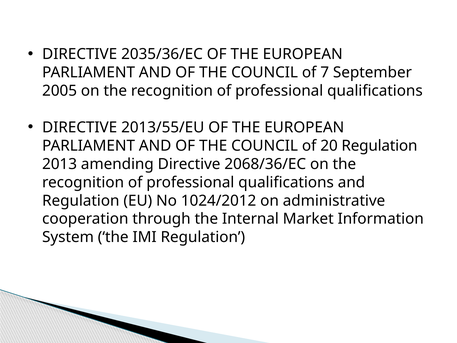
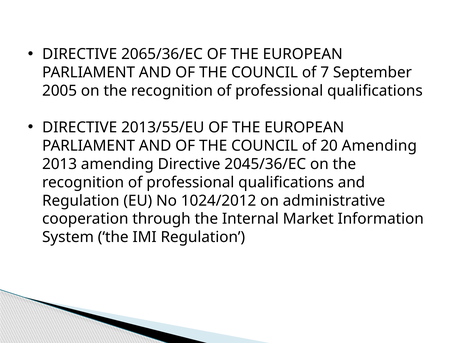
2035/36/EC: 2035/36/EC -> 2065/36/EC
20 Regulation: Regulation -> Amending
2068/36/EC: 2068/36/EC -> 2045/36/EC
